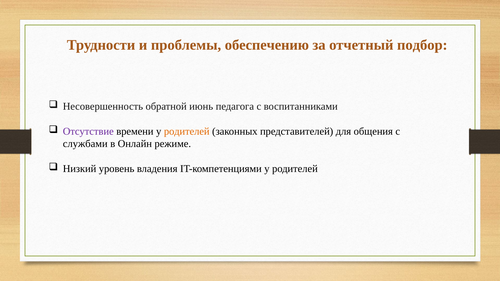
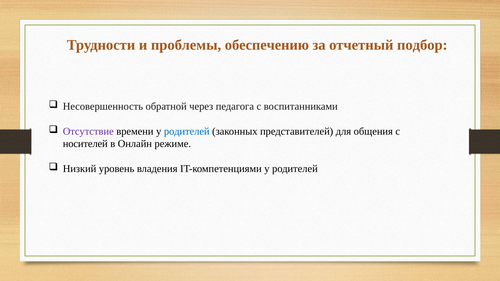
июнь: июнь -> через
родителей at (187, 131) colour: orange -> blue
службами: службами -> носителей
